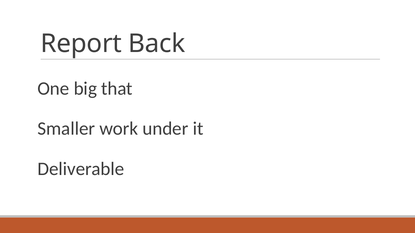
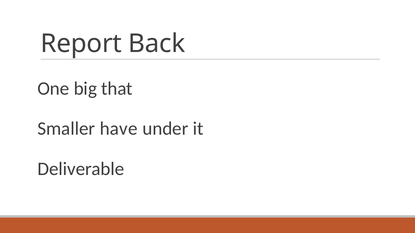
work: work -> have
